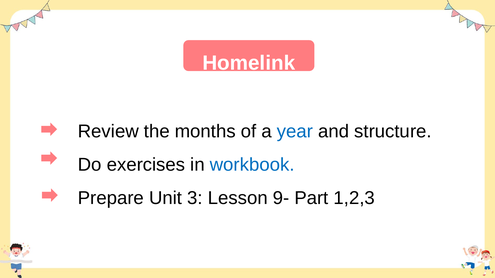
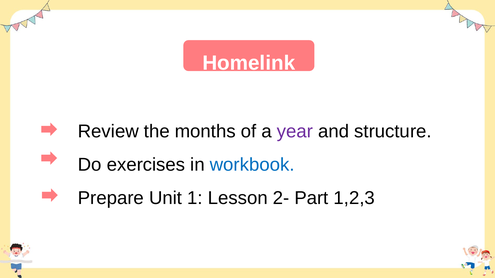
year colour: blue -> purple
3: 3 -> 1
9-: 9- -> 2-
